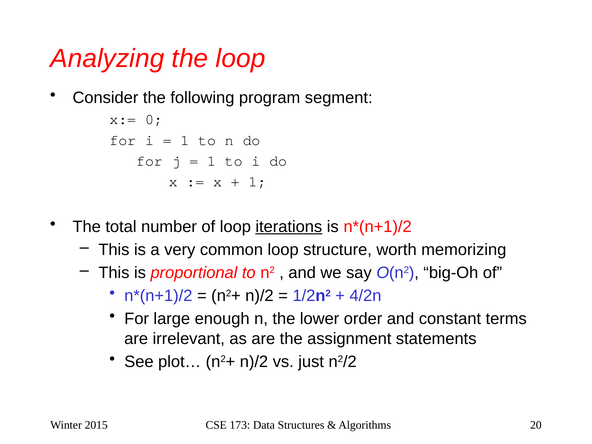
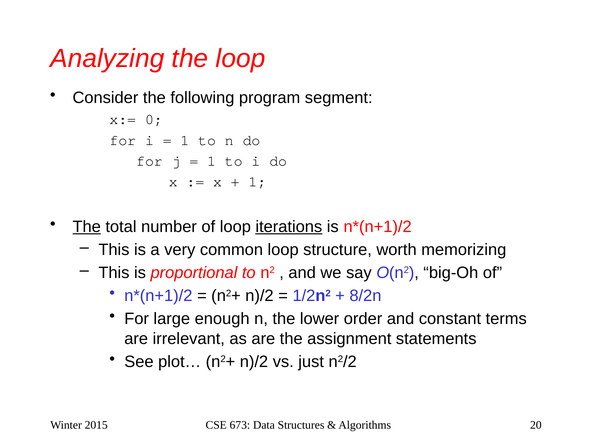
The at (87, 227) underline: none -> present
4/2n: 4/2n -> 8/2n
173: 173 -> 673
